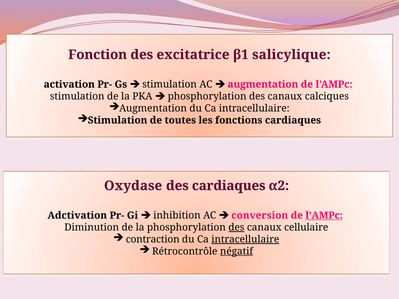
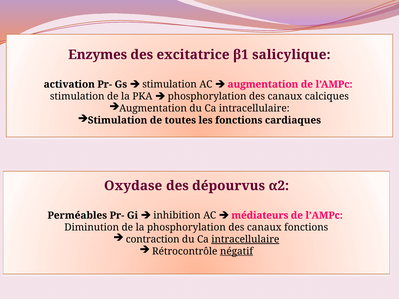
Fonction: Fonction -> Enzymes
des cardiaques: cardiaques -> dépourvus
Adctivation: Adctivation -> Perméables
conversion: conversion -> médiateurs
l’AMPc at (324, 216) underline: present -> none
des at (236, 228) underline: present -> none
canaux cellulaire: cellulaire -> fonctions
